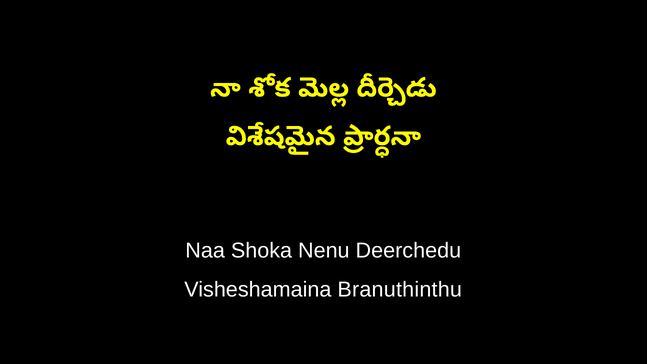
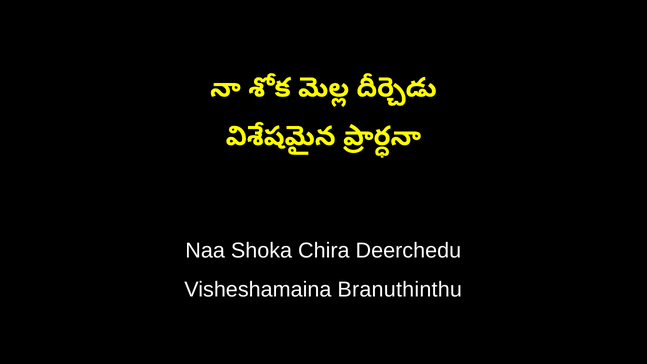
Nenu: Nenu -> Chira
